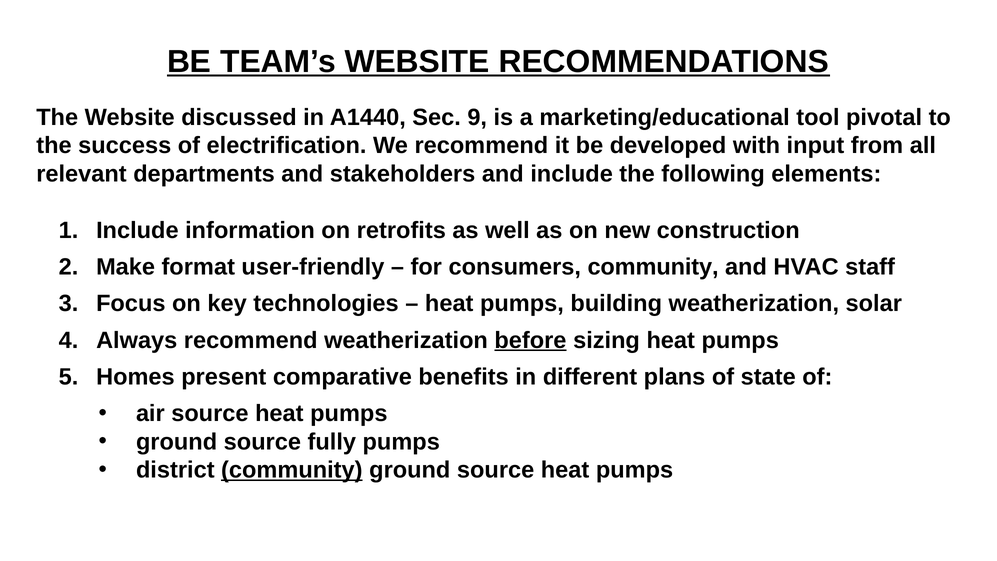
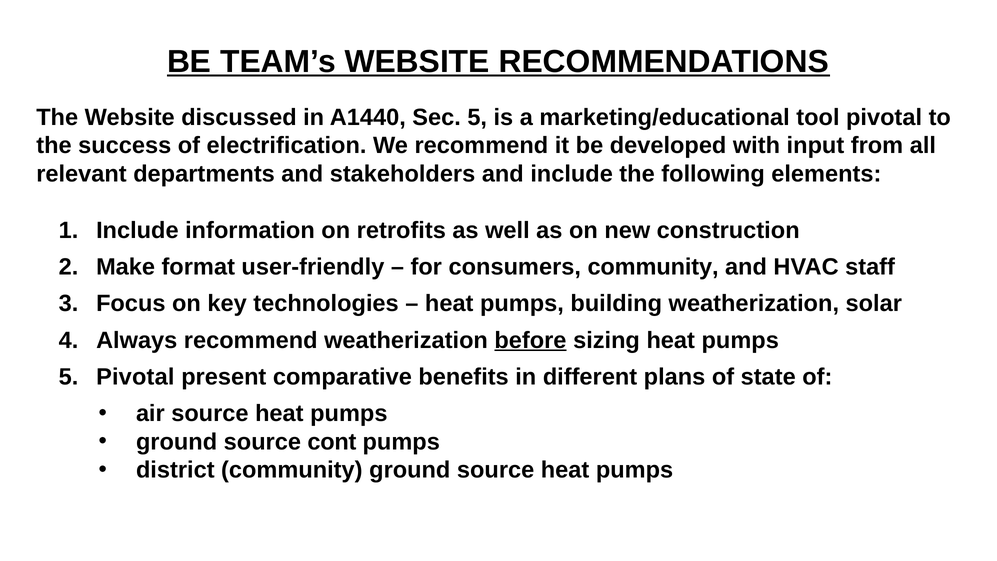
Sec 9: 9 -> 5
Homes at (135, 377): Homes -> Pivotal
fully: fully -> cont
community at (292, 470) underline: present -> none
